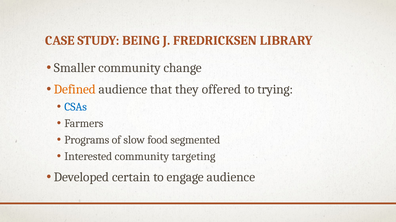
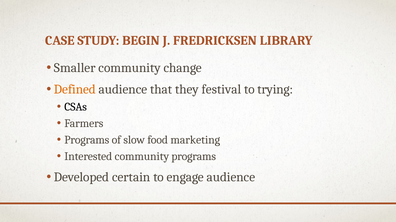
BEING: BEING -> BEGIN
offered: offered -> festival
CSAs colour: blue -> black
segmented: segmented -> marketing
community targeting: targeting -> programs
